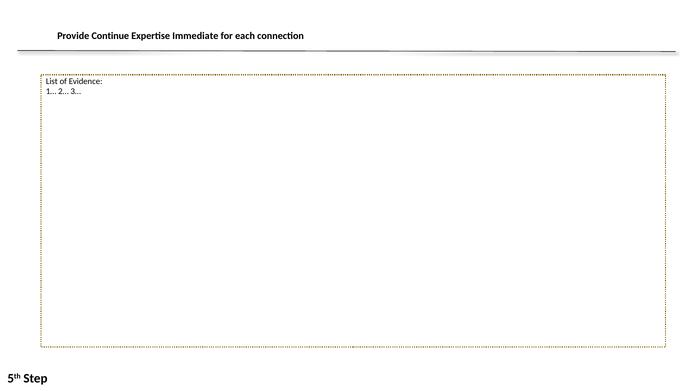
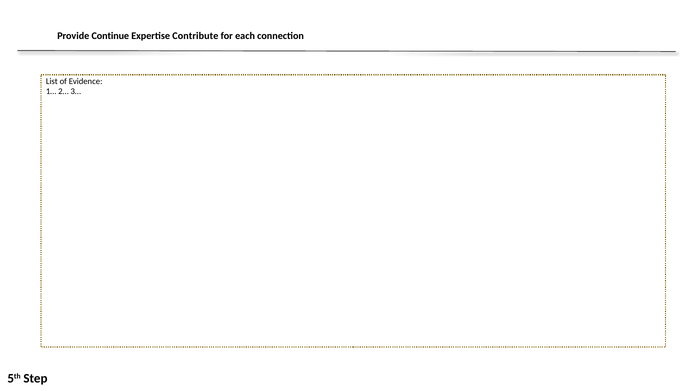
Immediate: Immediate -> Contribute
